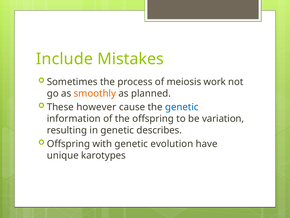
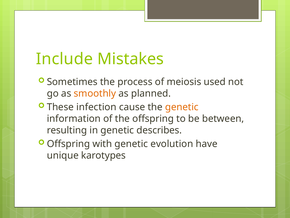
work: work -> used
however: however -> infection
genetic at (182, 107) colour: blue -> orange
variation: variation -> between
